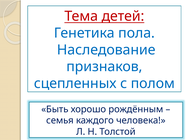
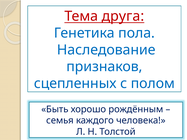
детей: детей -> друга
